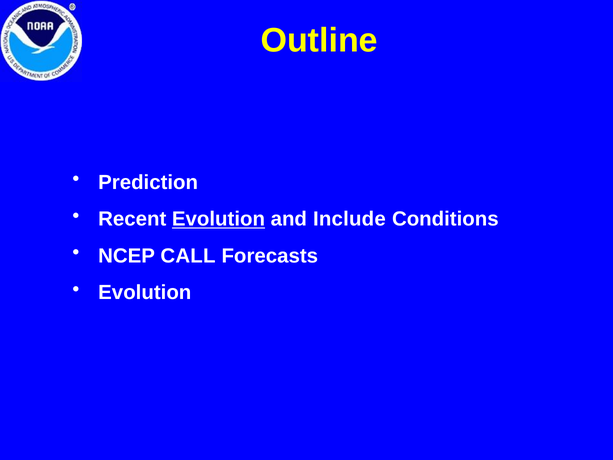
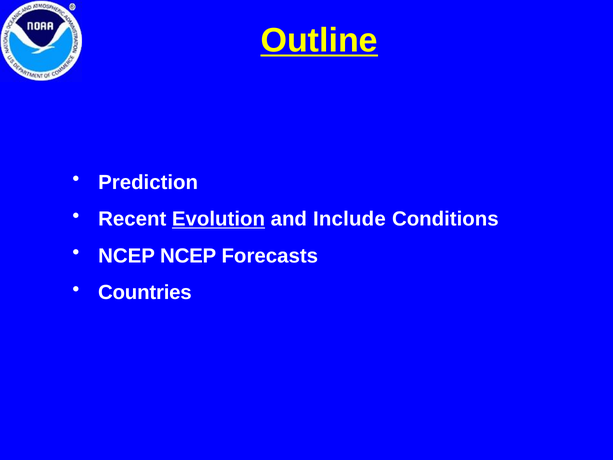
Outline underline: none -> present
NCEP CALL: CALL -> NCEP
Evolution at (145, 293): Evolution -> Countries
